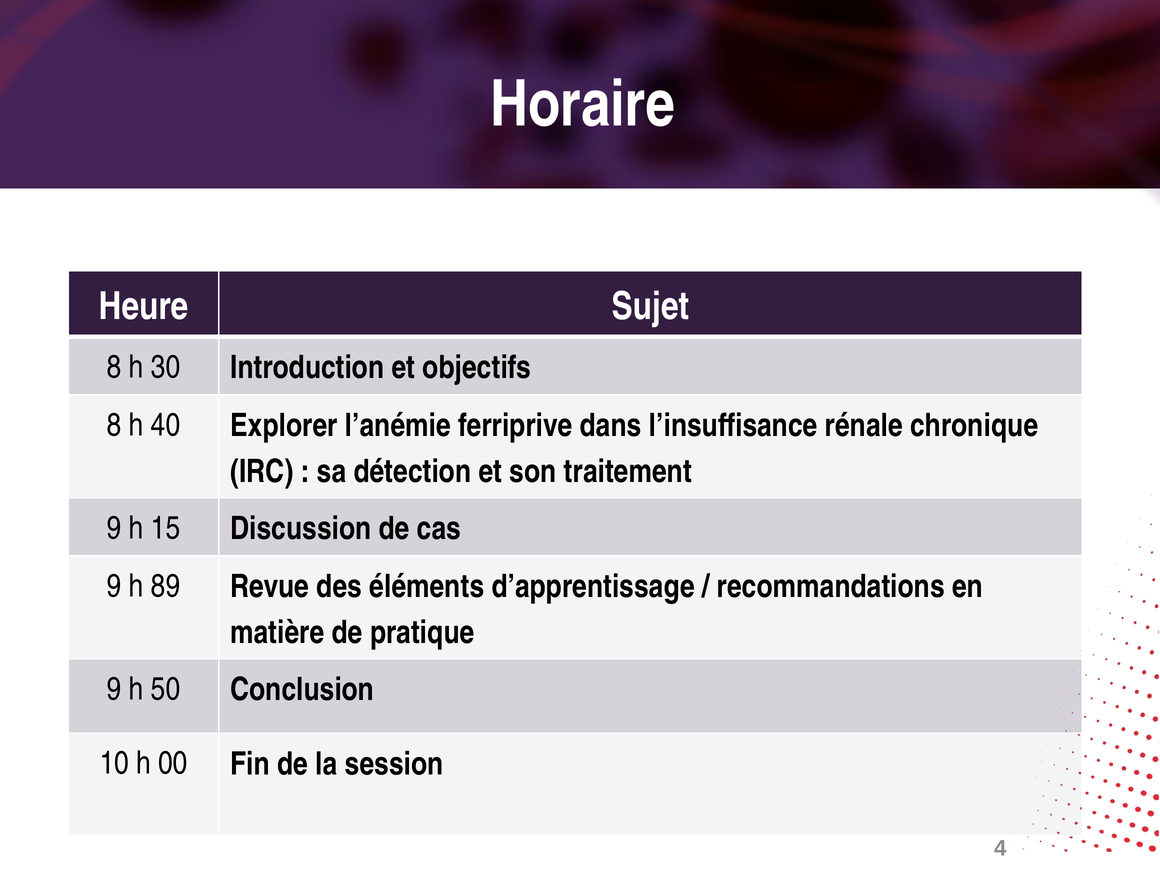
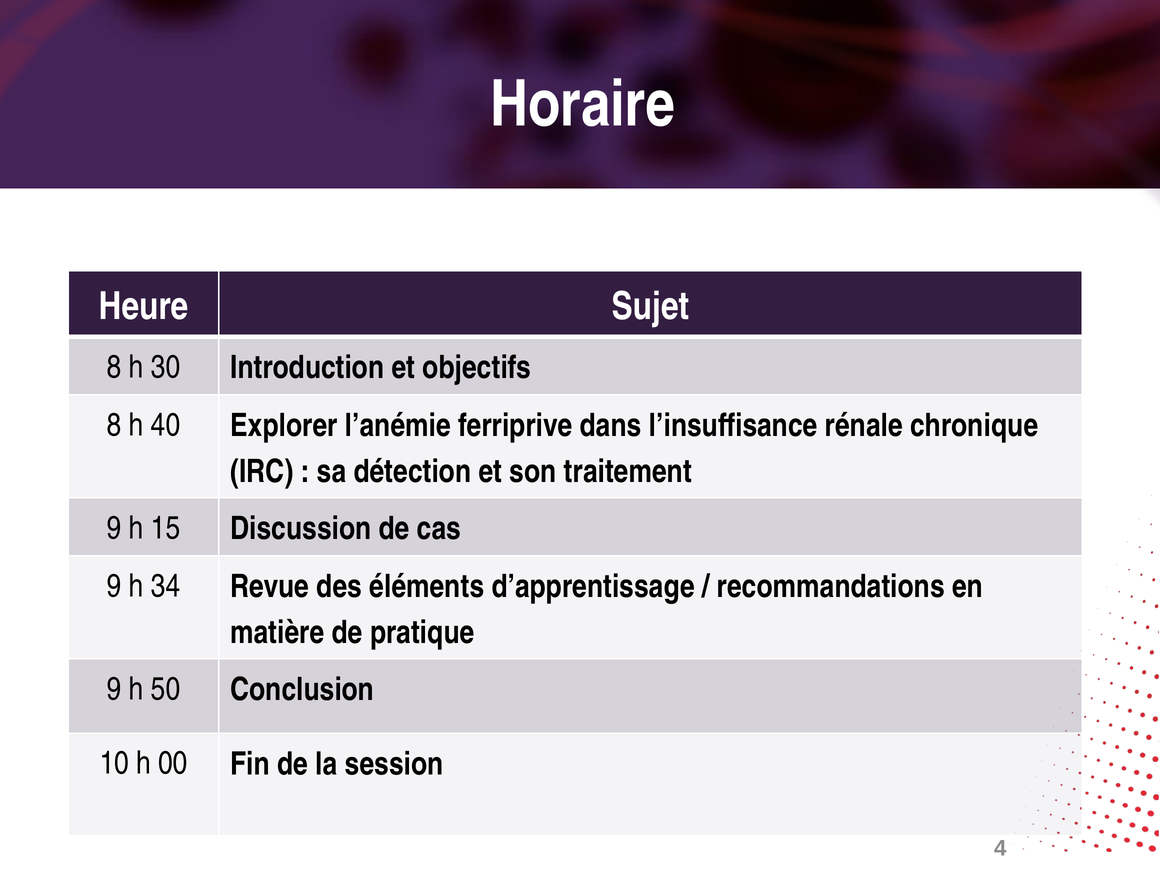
89: 89 -> 34
